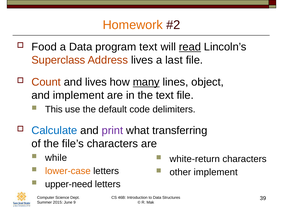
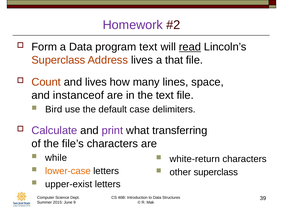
Homework colour: orange -> purple
Food: Food -> Form
last: last -> that
many underline: present -> none
object: object -> space
and implement: implement -> instanceof
This: This -> Bird
code: code -> case
Calculate colour: blue -> purple
other implement: implement -> superclass
upper-need: upper-need -> upper-exist
